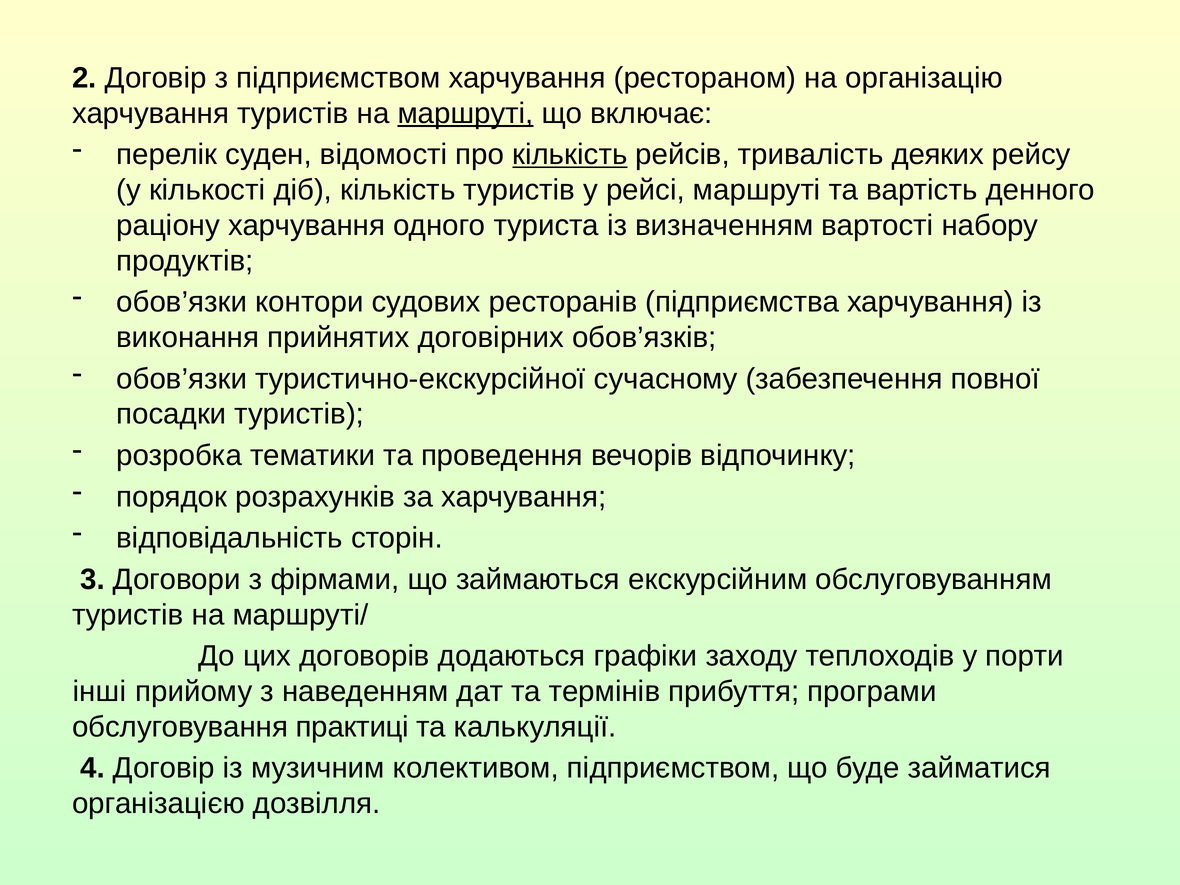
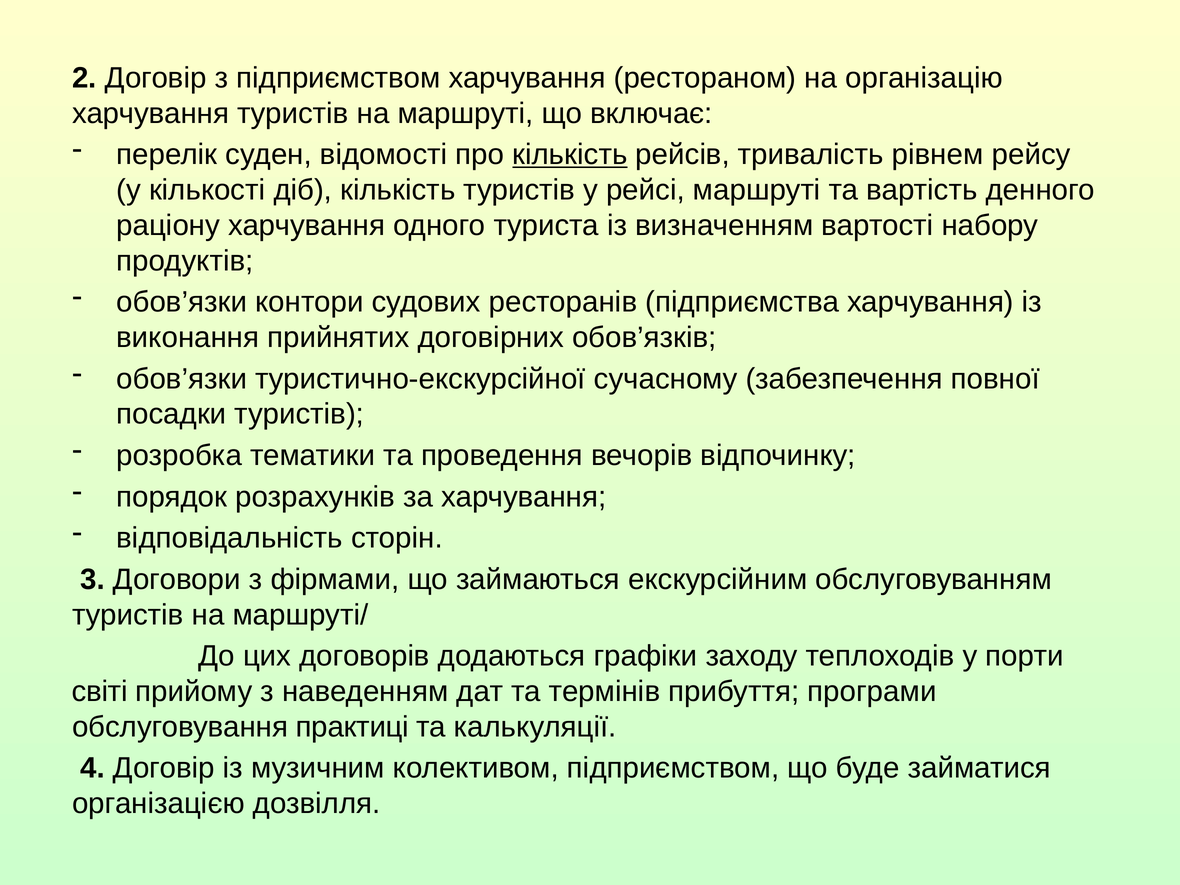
маршруті at (466, 113) underline: present -> none
деяких: деяких -> рівнем
інші: інші -> світі
